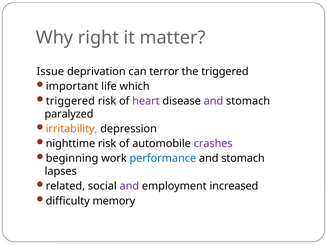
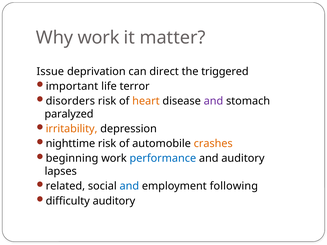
Why right: right -> work
terror: terror -> direct
which: which -> terror
triggered at (70, 101): triggered -> disorders
heart colour: purple -> orange
crashes colour: purple -> orange
stomach at (243, 158): stomach -> auditory
and at (129, 186) colour: purple -> blue
increased: increased -> following
difficulty memory: memory -> auditory
